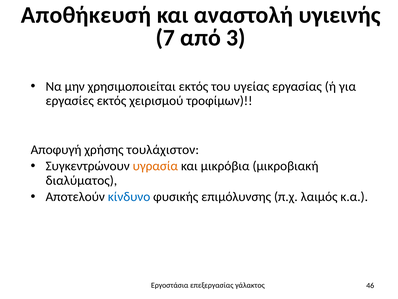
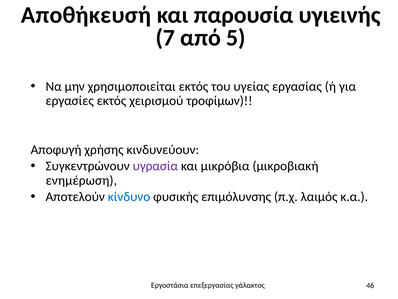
αναστολή: αναστολή -> παρουσία
3: 3 -> 5
τουλάχιστον: τουλάχιστον -> κινδυνεύουν
υγρασία colour: orange -> purple
διαλύματος: διαλύματος -> ενημέρωση
